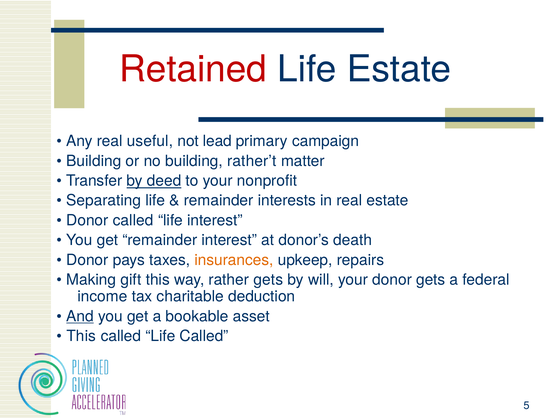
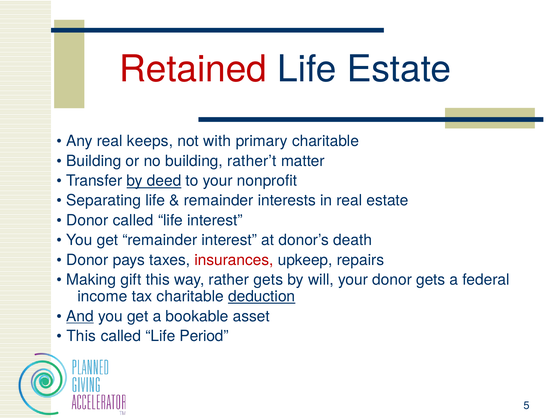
useful: useful -> keeps
lead: lead -> with
primary campaign: campaign -> charitable
insurances colour: orange -> red
deduction underline: none -> present
Life Called: Called -> Period
